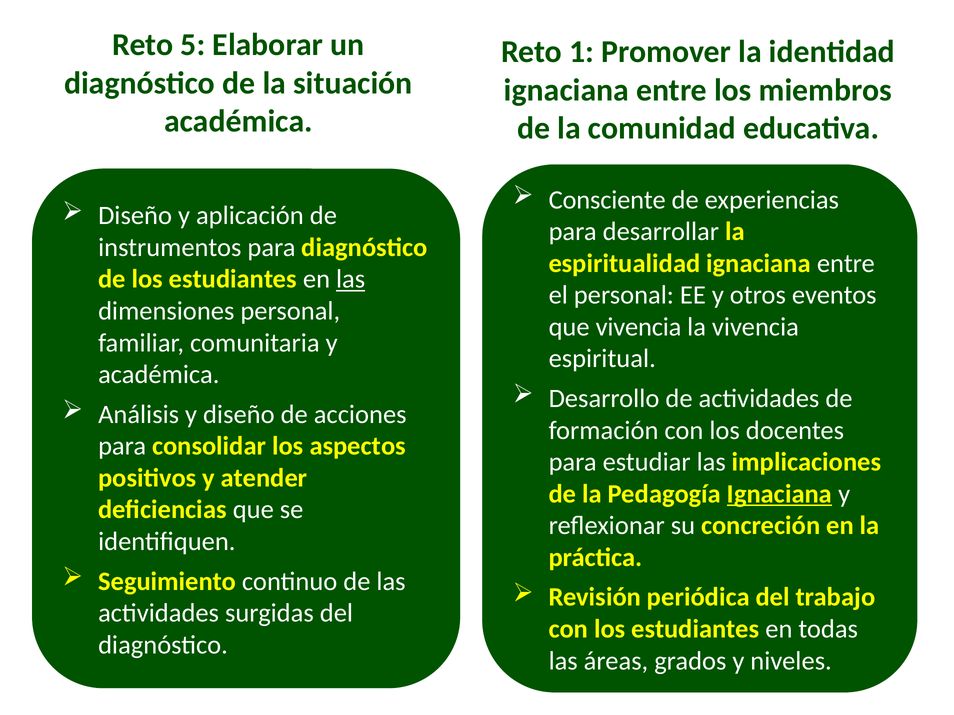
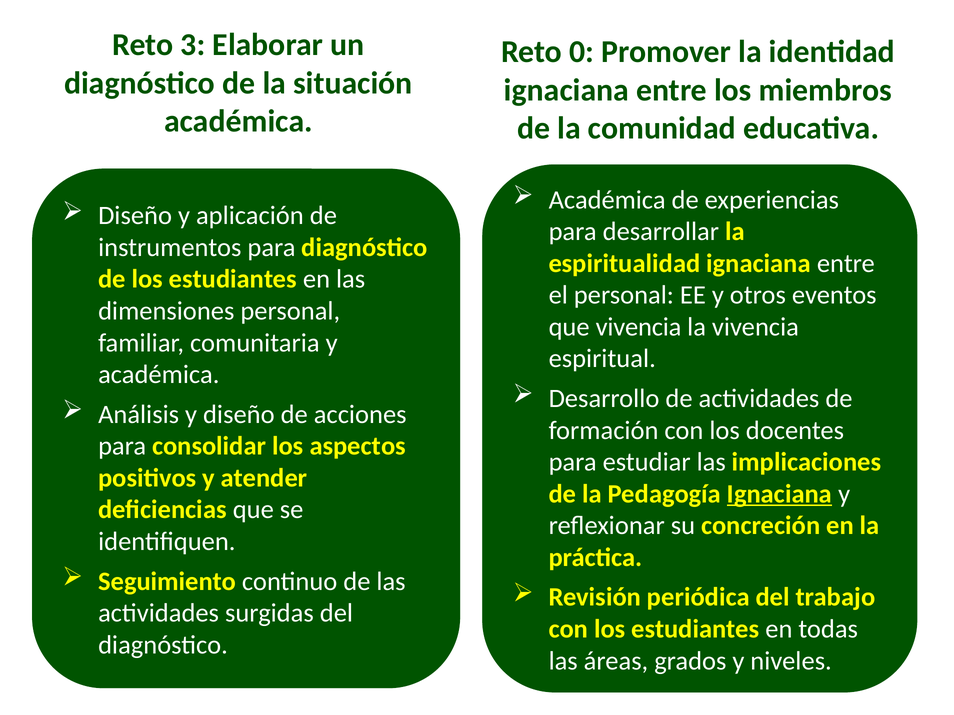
5: 5 -> 3
1: 1 -> 0
Consciente at (607, 200): Consciente -> Académica
las at (351, 279) underline: present -> none
